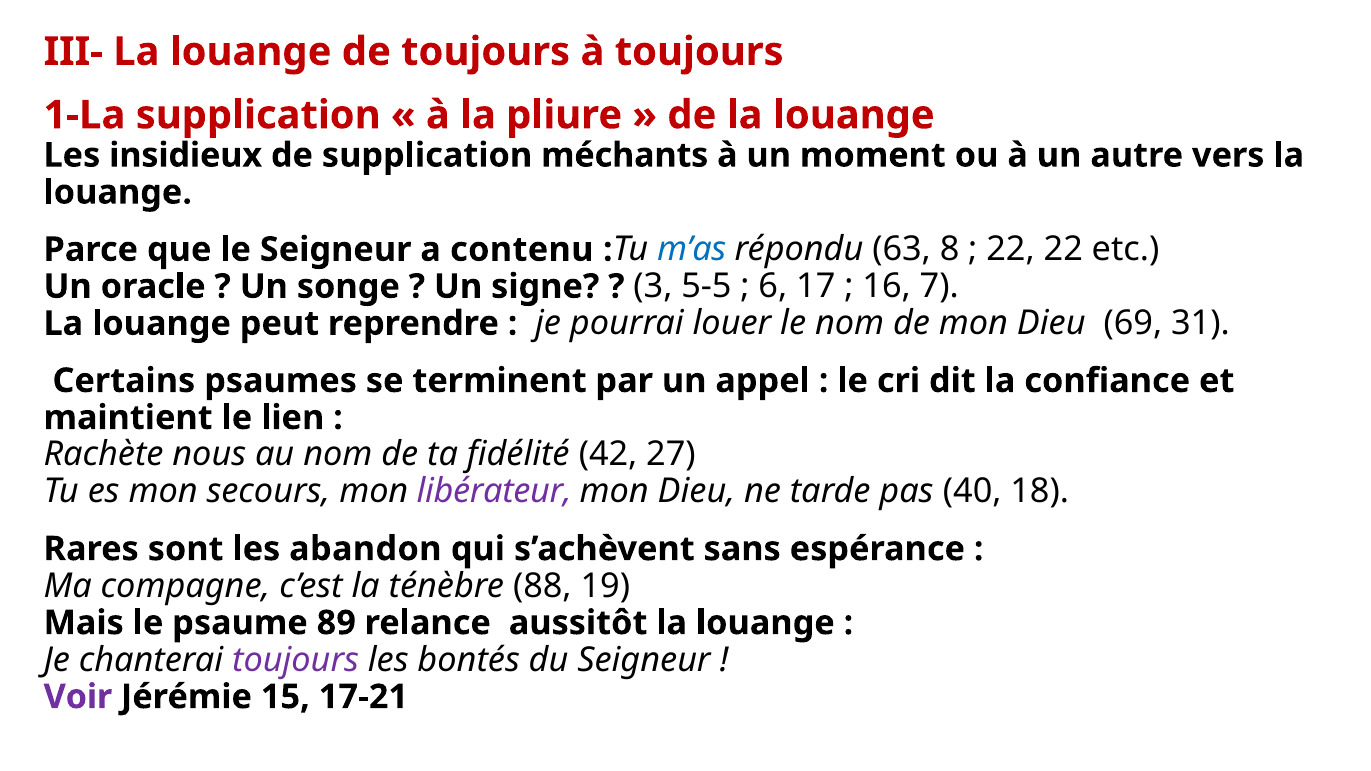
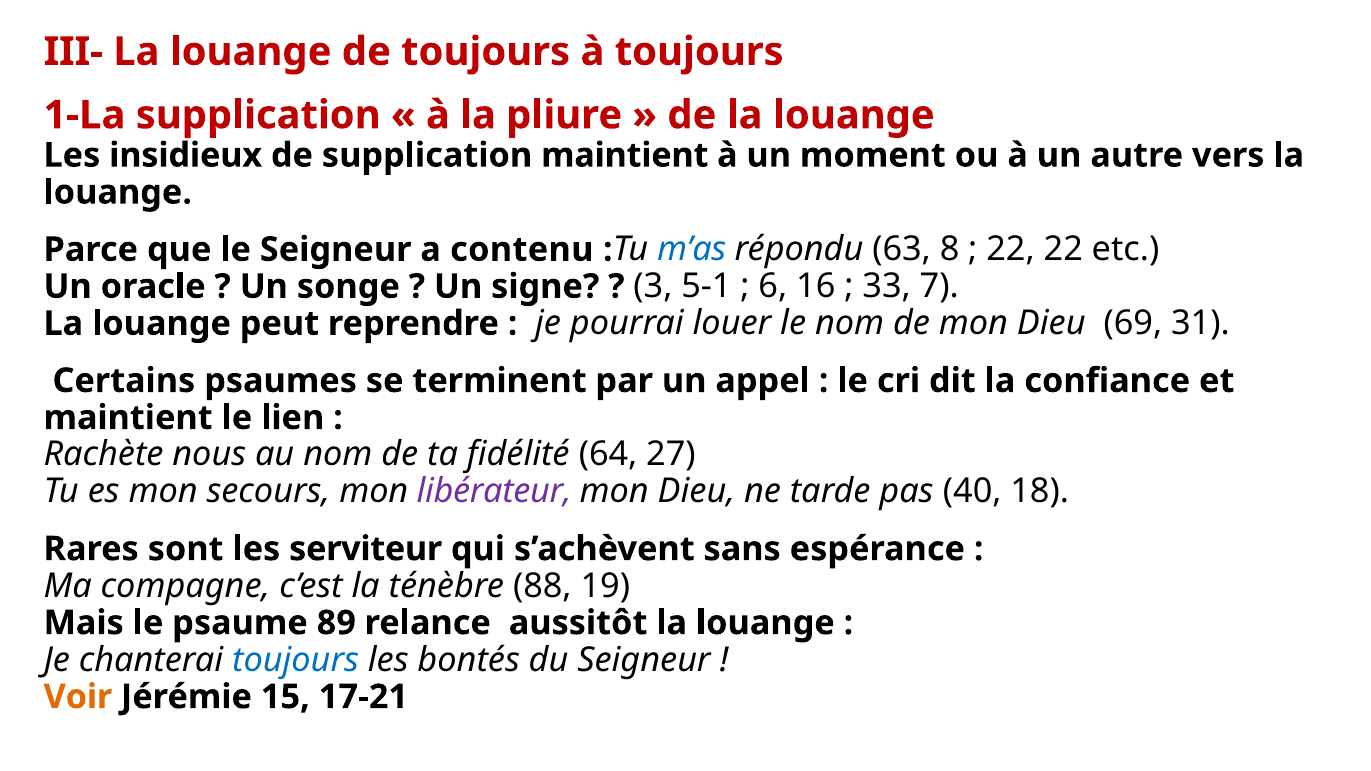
supplication méchants: méchants -> maintient
5-5: 5-5 -> 5-1
17: 17 -> 16
16: 16 -> 33
42: 42 -> 64
abandon: abandon -> serviteur
toujours at (296, 660) colour: purple -> blue
Voir colour: purple -> orange
